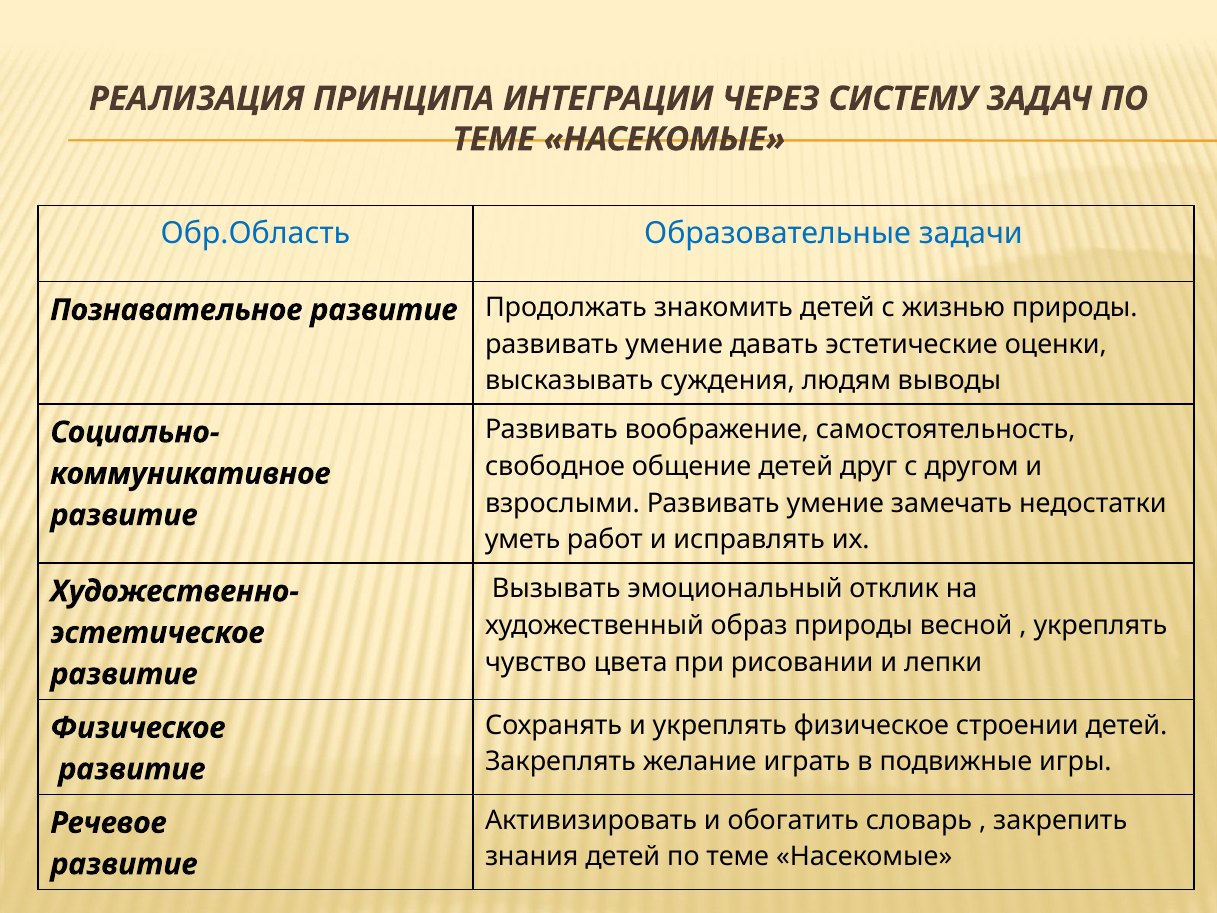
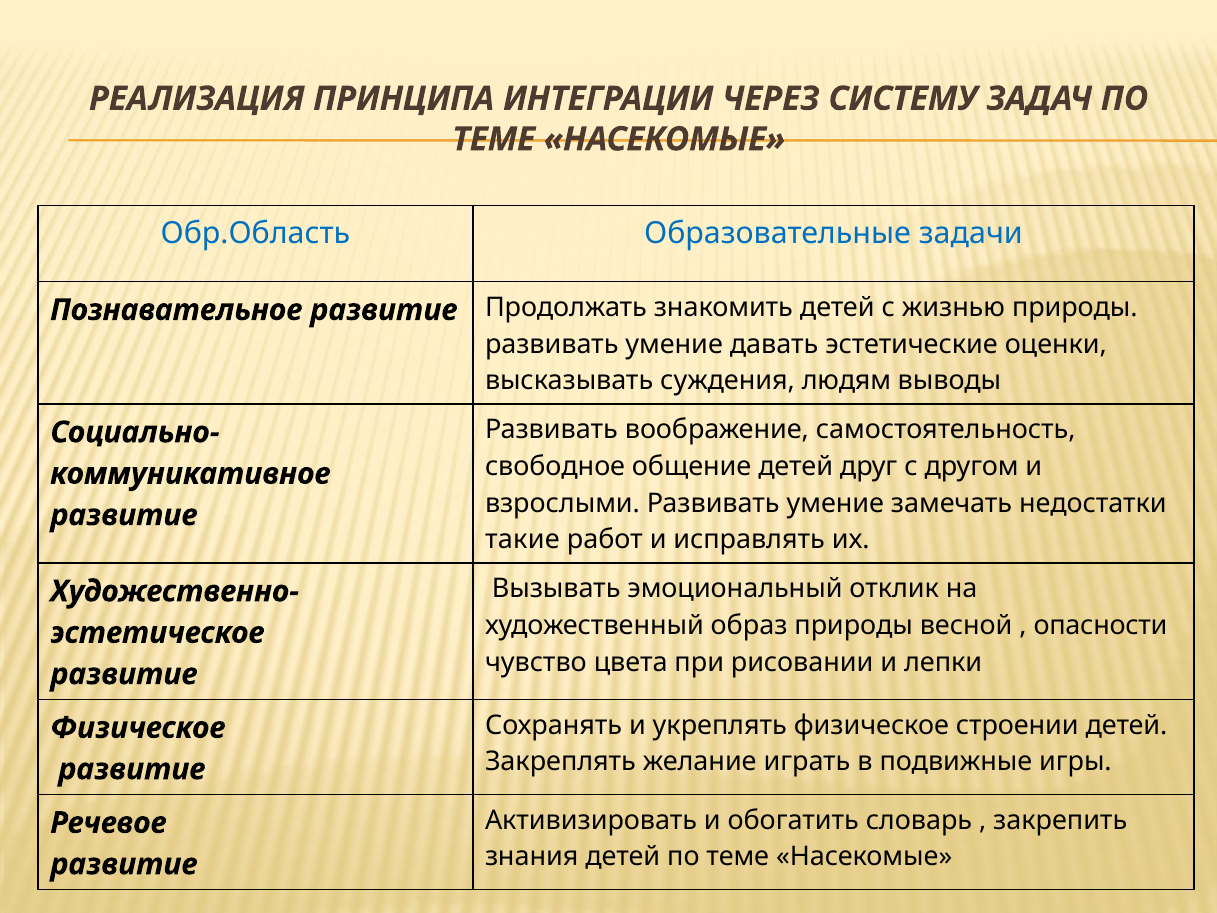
уметь: уметь -> такие
укреплять at (1100, 625): укреплять -> опасности
